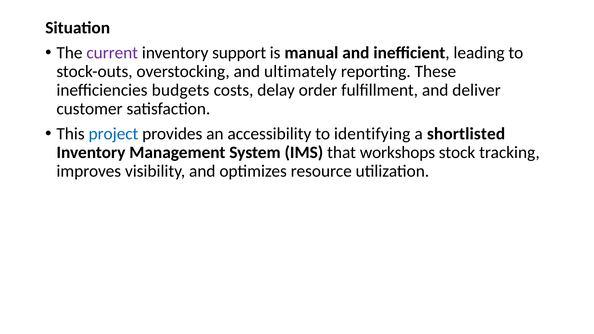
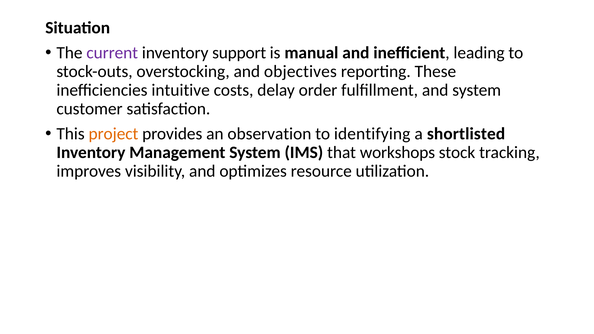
ultimately: ultimately -> objectives
budgets: budgets -> intuitive
and deliver: deliver -> system
project colour: blue -> orange
accessibility: accessibility -> observation
